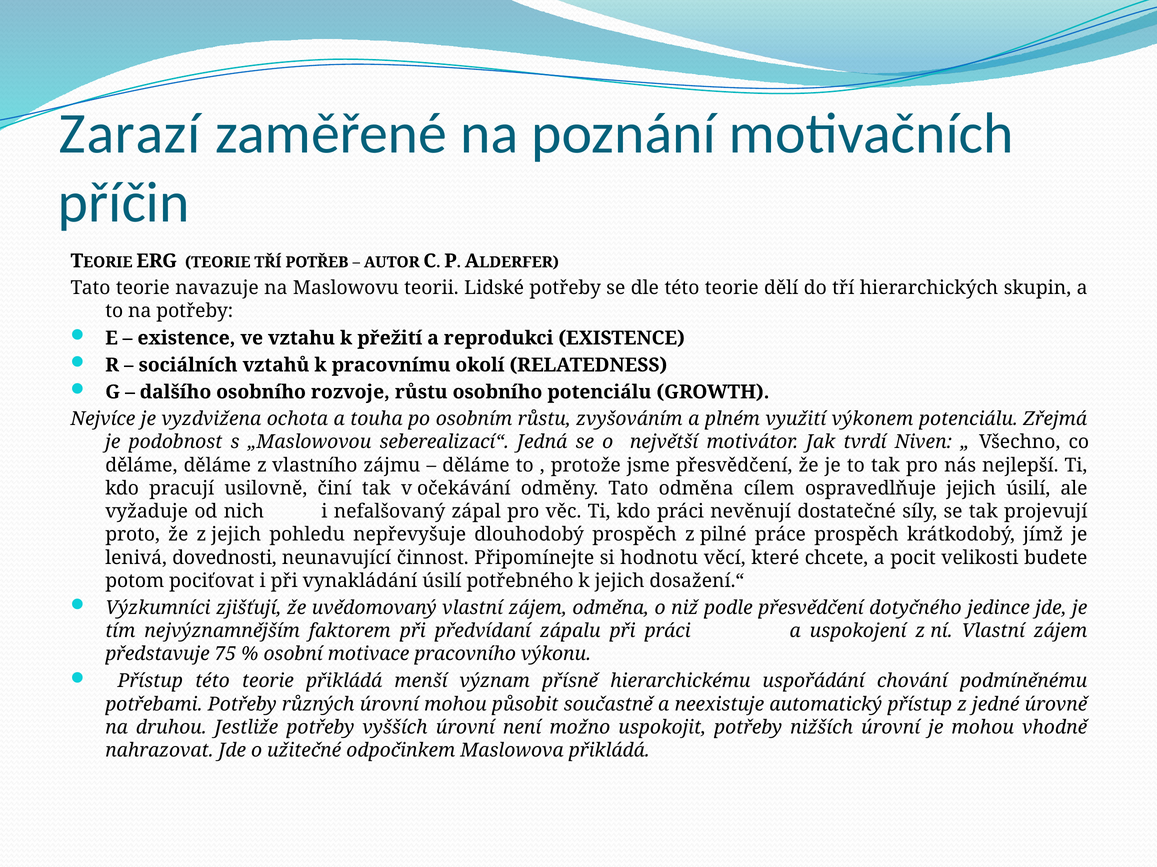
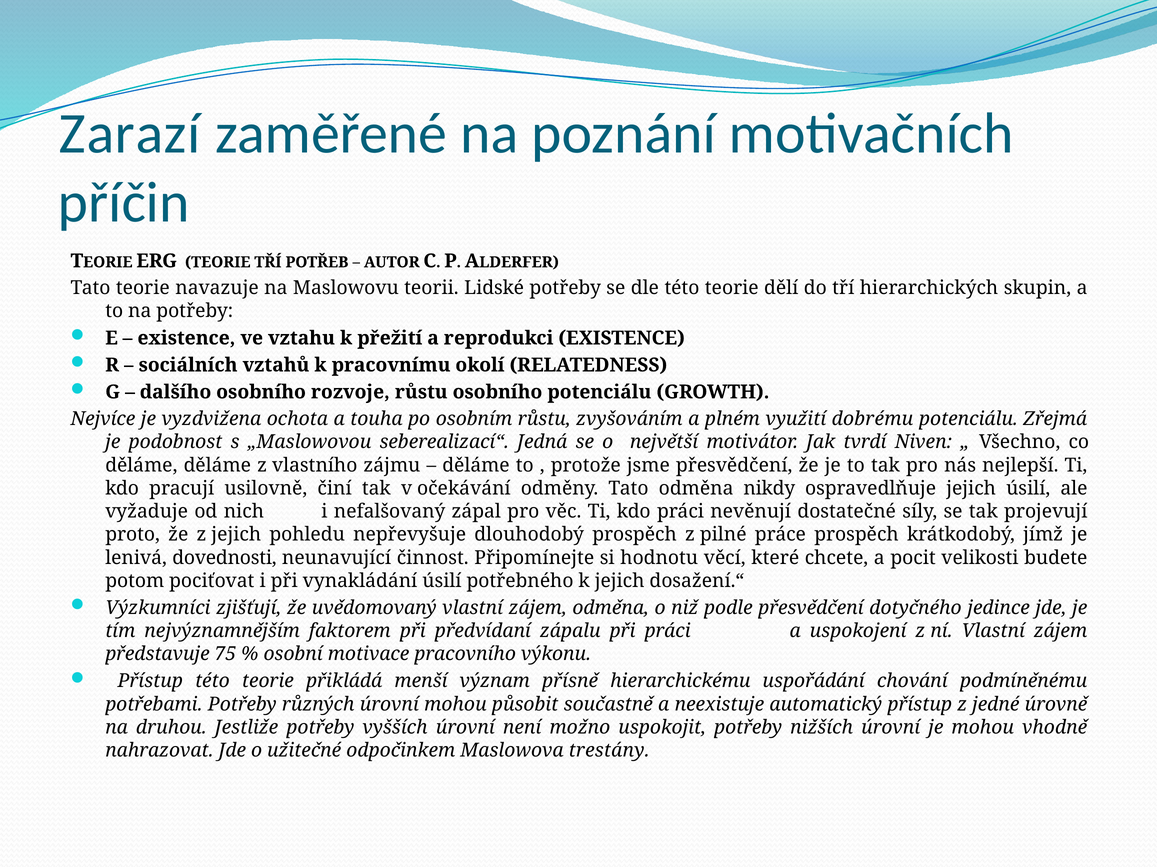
výkonem: výkonem -> dobrému
cílem: cílem -> nikdy
Maslowova přikládá: přikládá -> trestány
